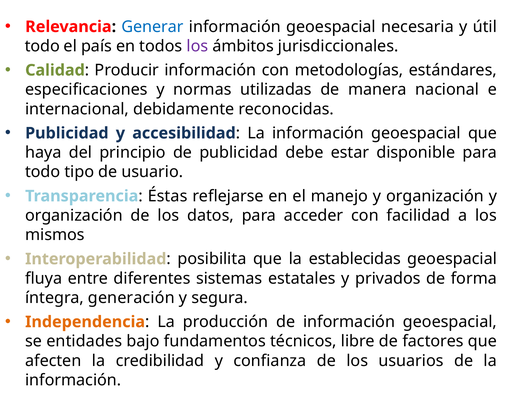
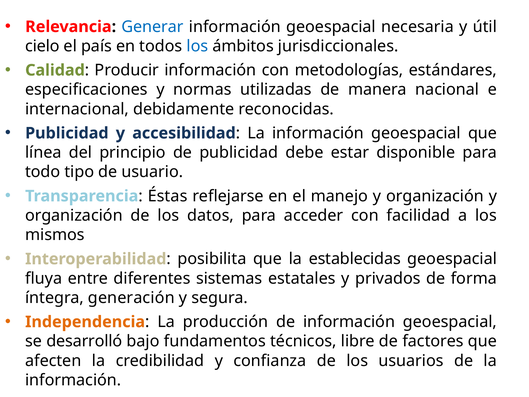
todo at (42, 46): todo -> cielo
los at (197, 46) colour: purple -> blue
haya: haya -> línea
entidades: entidades -> desarrolló
